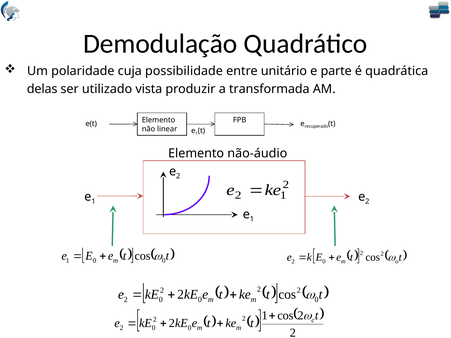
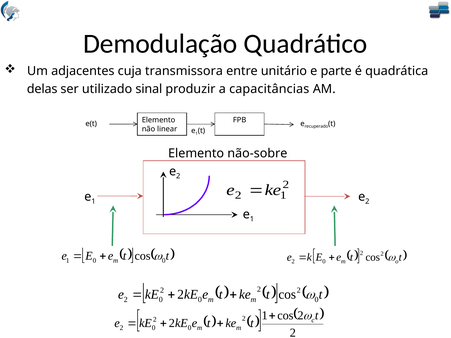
polaridade: polaridade -> adjacentes
possibilidade: possibilidade -> transmissora
vista: vista -> sinal
transformada: transformada -> capacitâncias
não-áudio: não-áudio -> não-sobre
